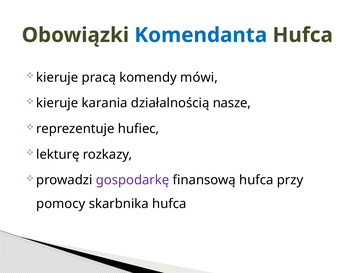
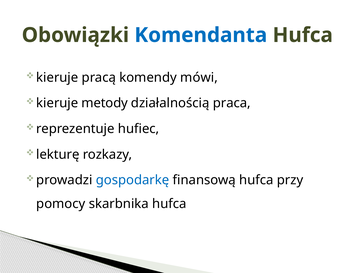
karania: karania -> metody
nasze: nasze -> praca
gospodarkę colour: purple -> blue
